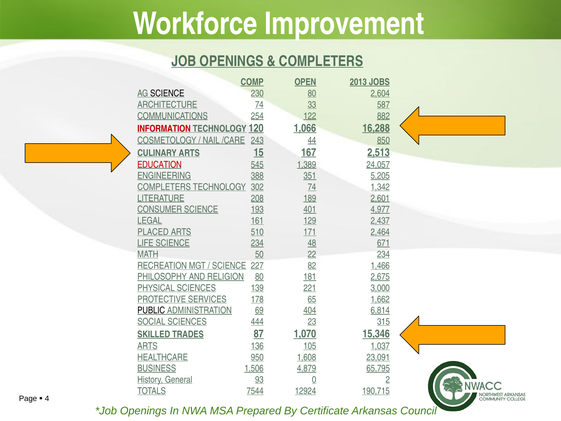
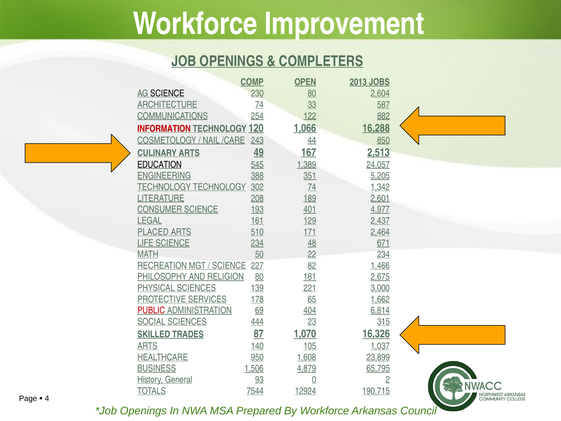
15: 15 -> 49
EDUCATION colour: red -> black
COMPLETERS at (164, 187): COMPLETERS -> TECHNOLOGY
PUBLIC colour: black -> red
15,346: 15,346 -> 16,326
136: 136 -> 140
23,091: 23,091 -> 23,899
By Certificate: Certificate -> Workforce
